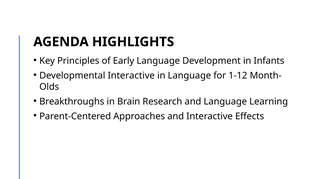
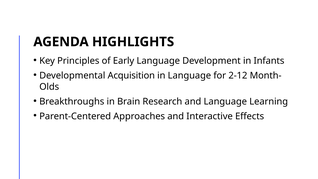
Developmental Interactive: Interactive -> Acquisition
1-12: 1-12 -> 2-12
